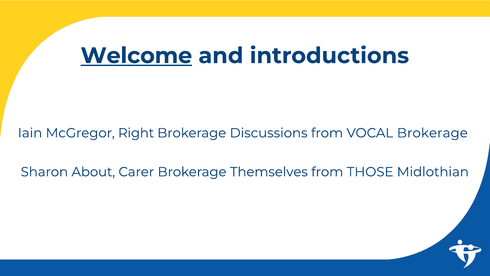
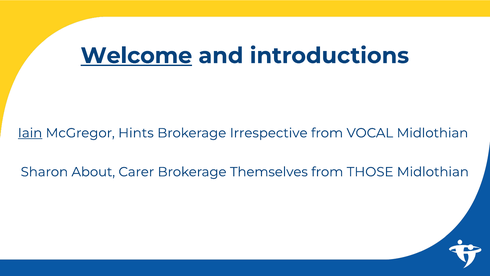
Iain underline: none -> present
Right: Right -> Hints
Discussions: Discussions -> Irrespective
VOCAL Brokerage: Brokerage -> Midlothian
